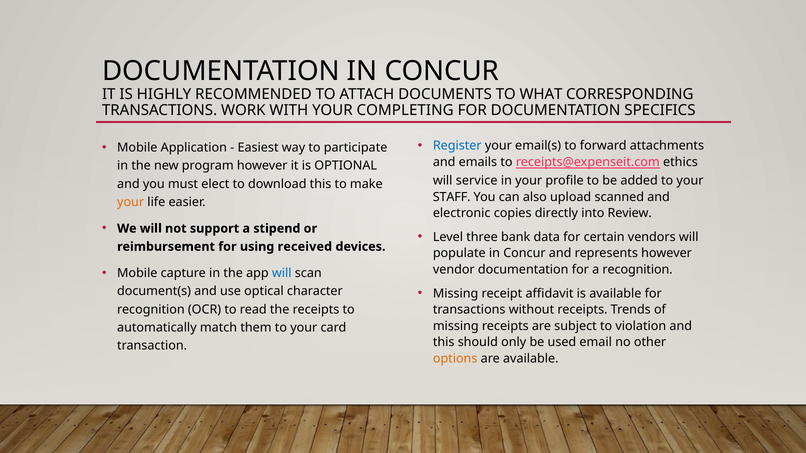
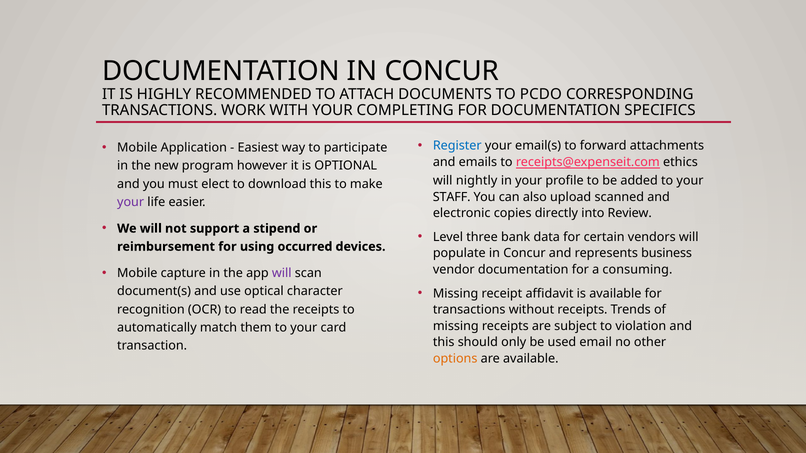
WHAT: WHAT -> PCDO
service: service -> nightly
your at (131, 202) colour: orange -> purple
received: received -> occurred
represents however: however -> business
a recognition: recognition -> consuming
will at (282, 273) colour: blue -> purple
